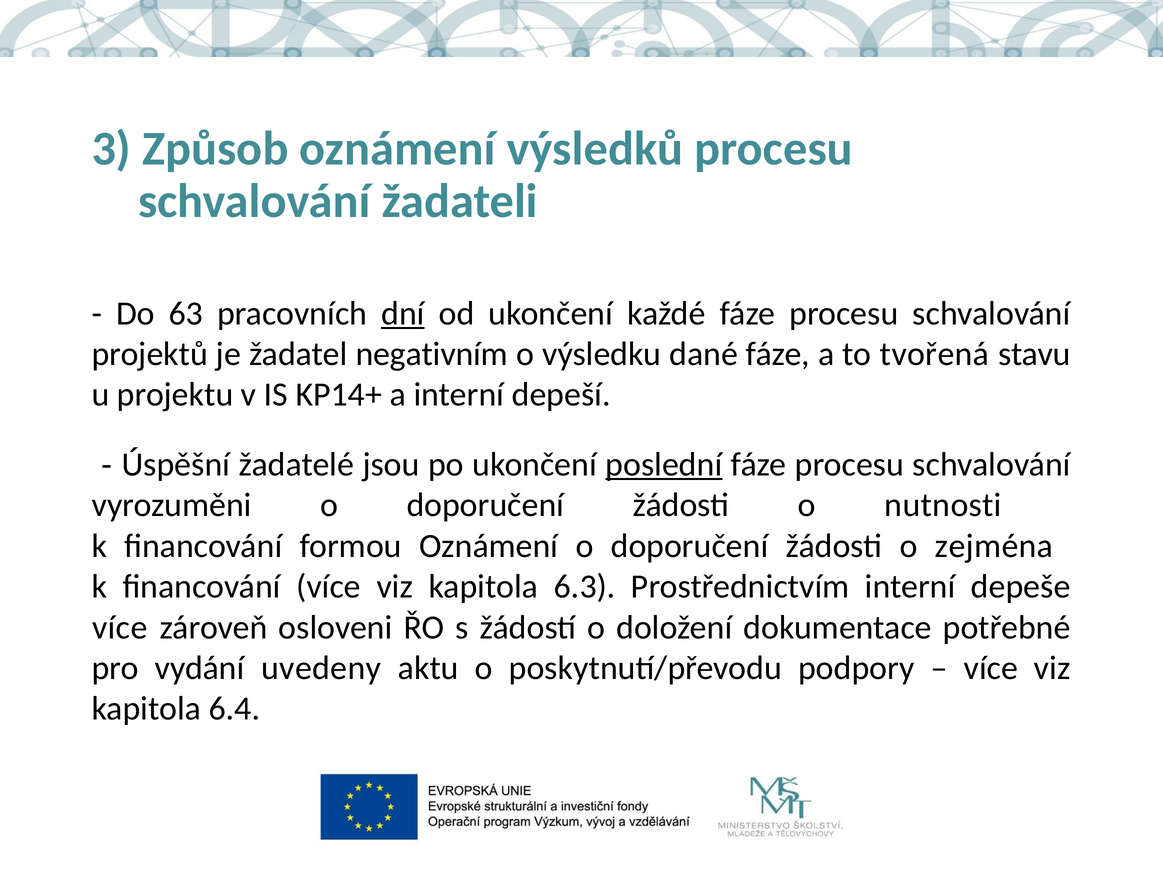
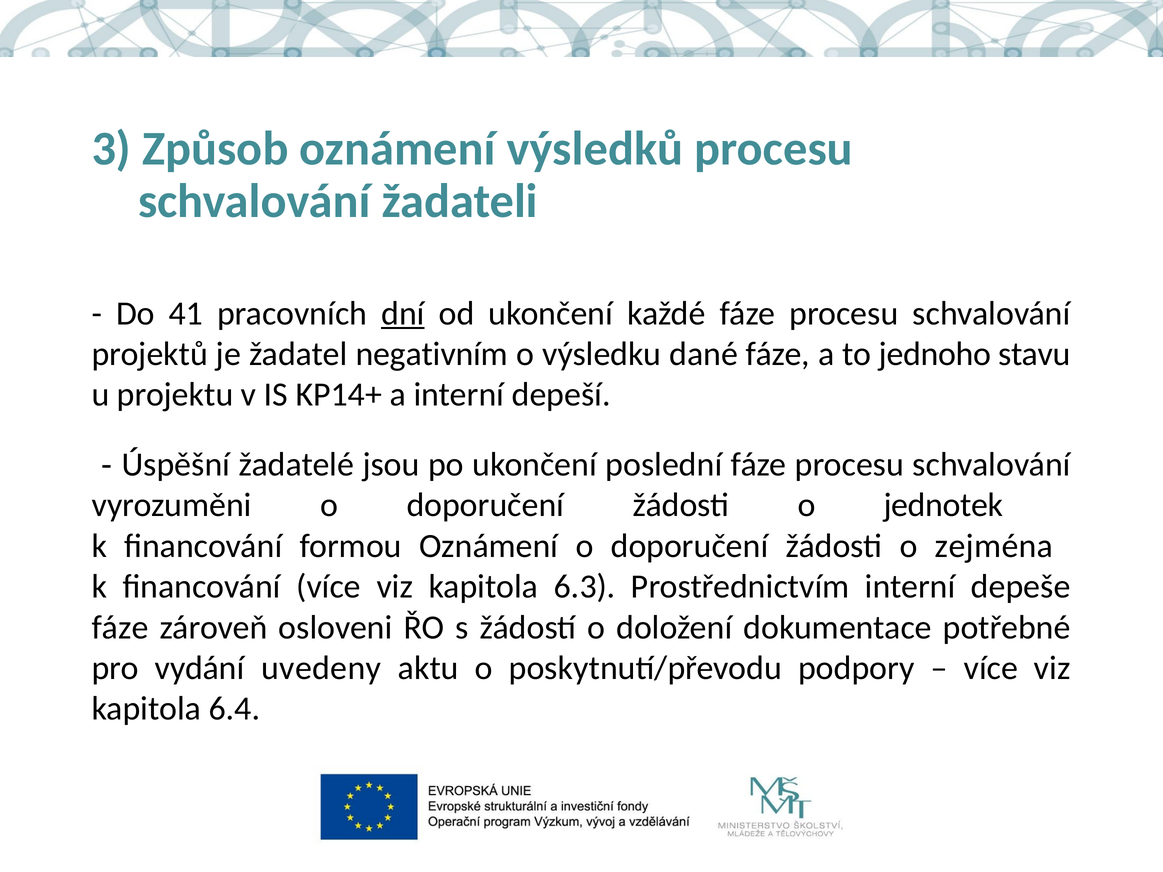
63: 63 -> 41
tvořená: tvořená -> jednoho
poslední underline: present -> none
nutnosti: nutnosti -> jednotek
více at (120, 627): více -> fáze
